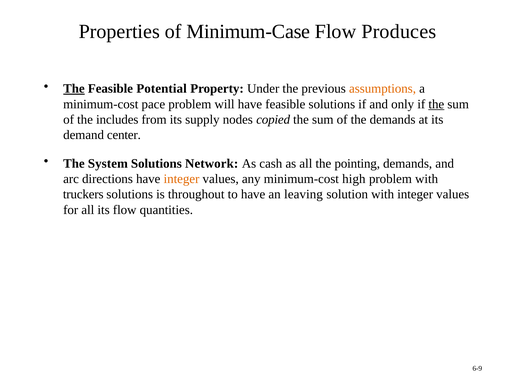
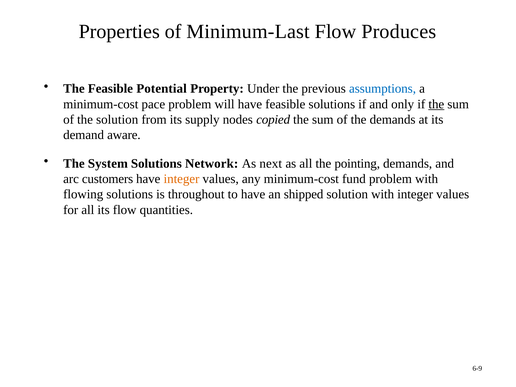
Minimum-Case: Minimum-Case -> Minimum-Last
The at (74, 89) underline: present -> none
assumptions colour: orange -> blue
the includes: includes -> solution
center: center -> aware
cash: cash -> next
directions: directions -> customers
high: high -> fund
truckers: truckers -> flowing
leaving: leaving -> shipped
